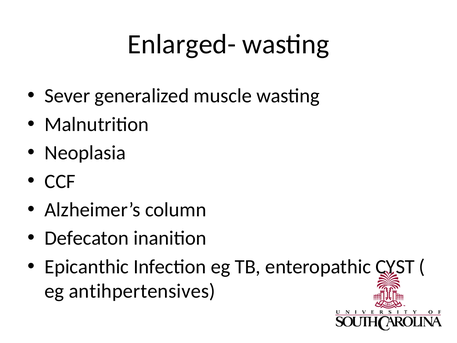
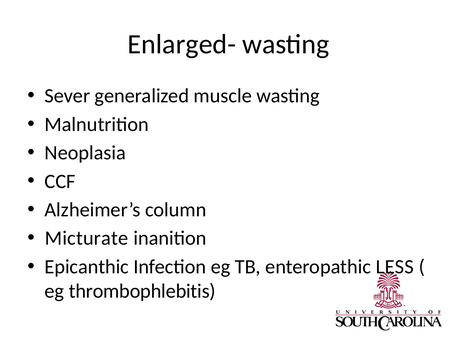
Defecaton: Defecaton -> Micturate
CYST: CYST -> LESS
antihpertensives: antihpertensives -> thrombophlebitis
